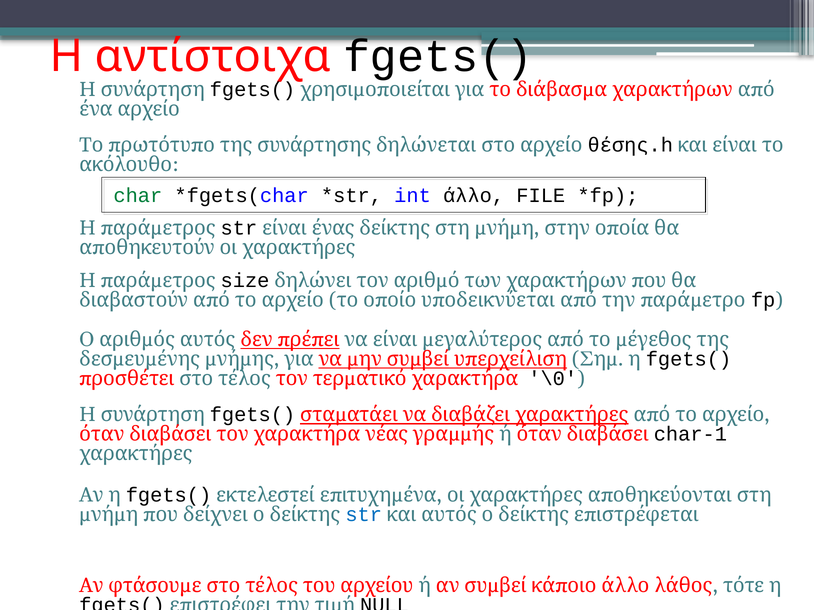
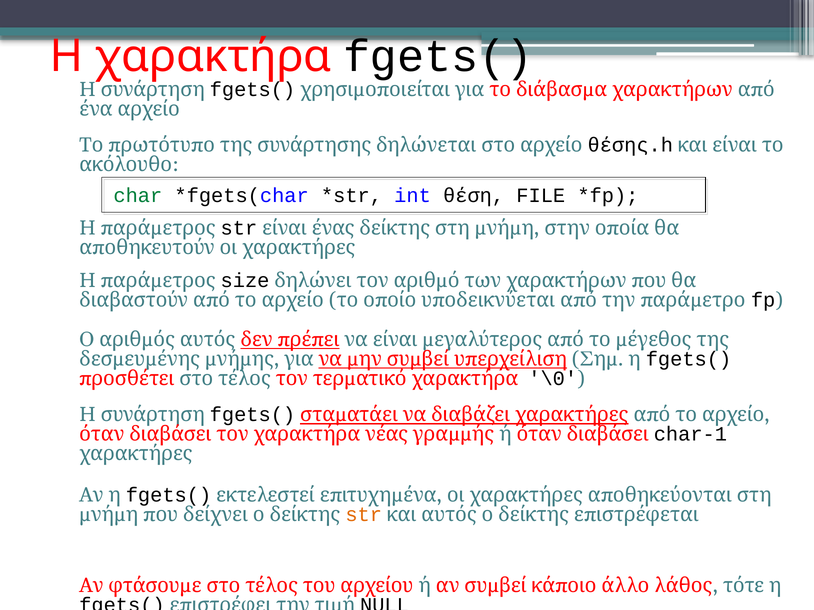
αντίστοιχα: αντίστοιχα -> χαρακτήρα
άλλο: άλλο -> θέση
str colour: blue -> orange
